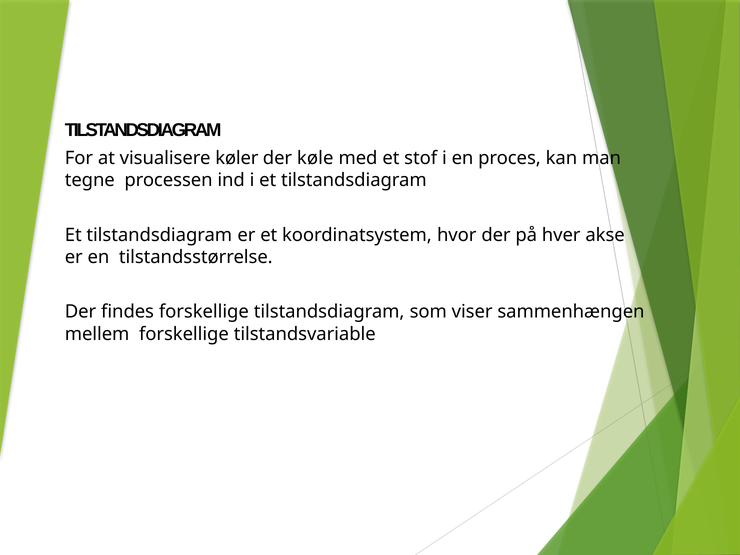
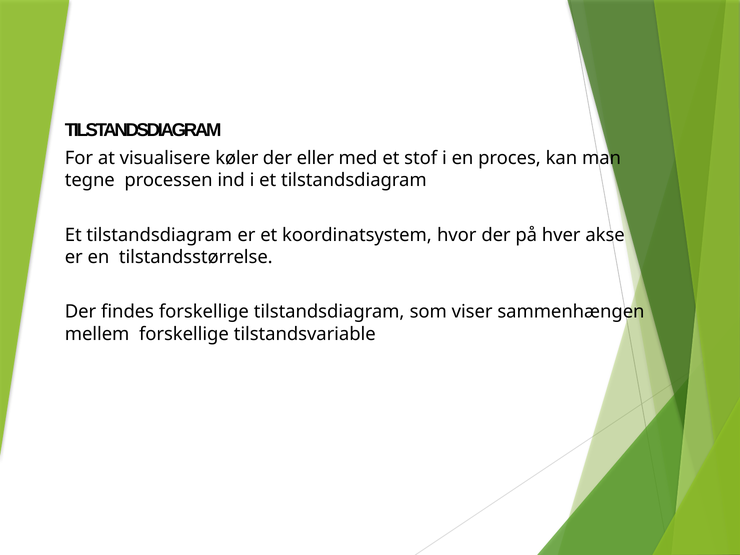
køle: køle -> eller
